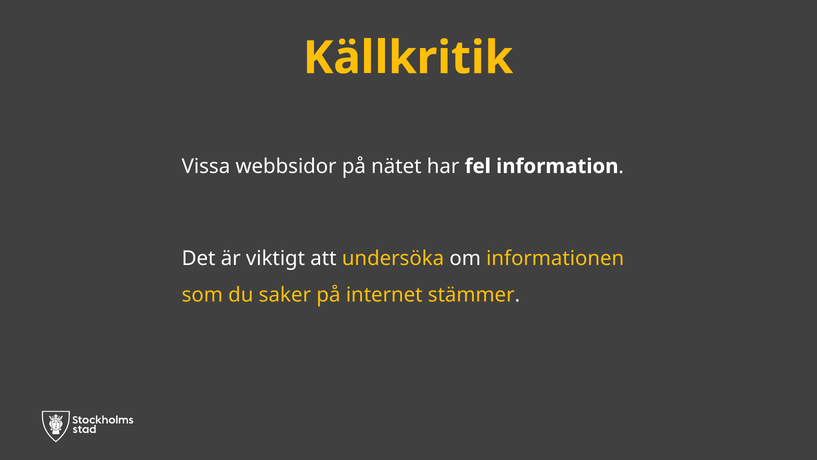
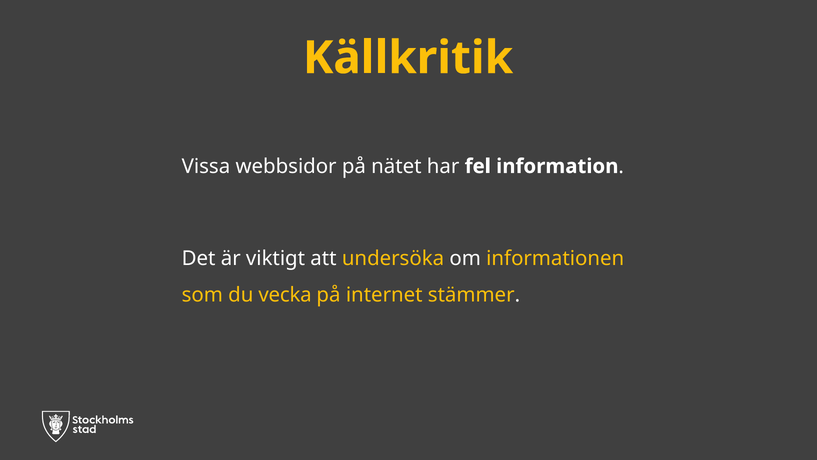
saker: saker -> vecka
